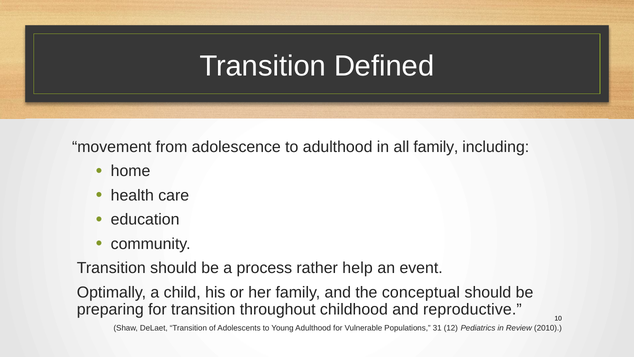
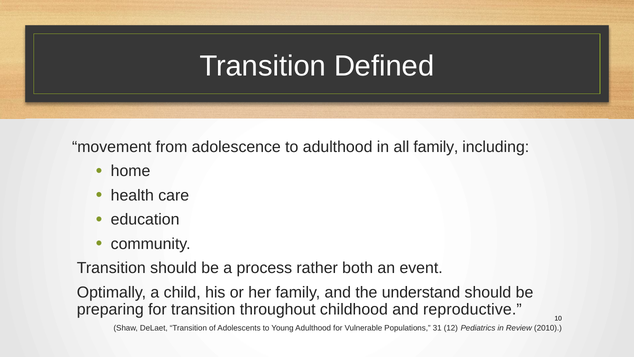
help: help -> both
conceptual: conceptual -> understand
